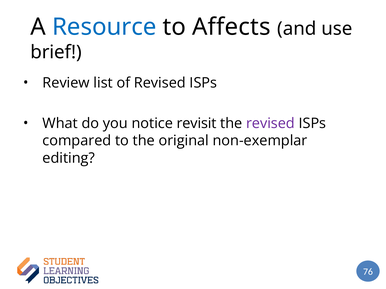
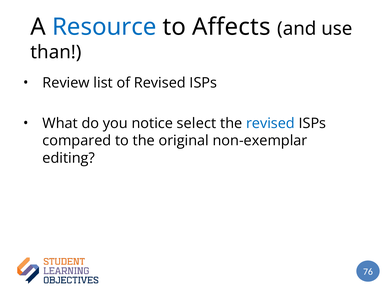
brief: brief -> than
revisit: revisit -> select
revised at (270, 124) colour: purple -> blue
